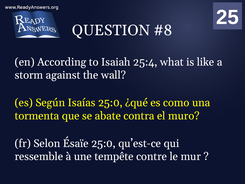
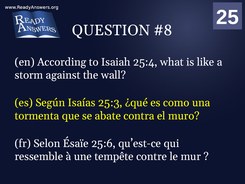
Isaías 25:0: 25:0 -> 25:3
Ésaïe 25:0: 25:0 -> 25:6
